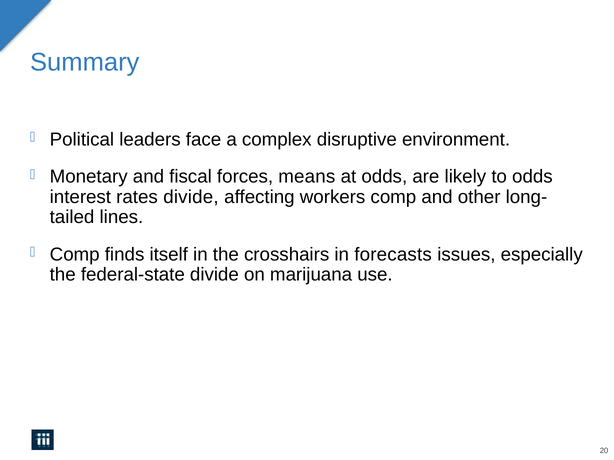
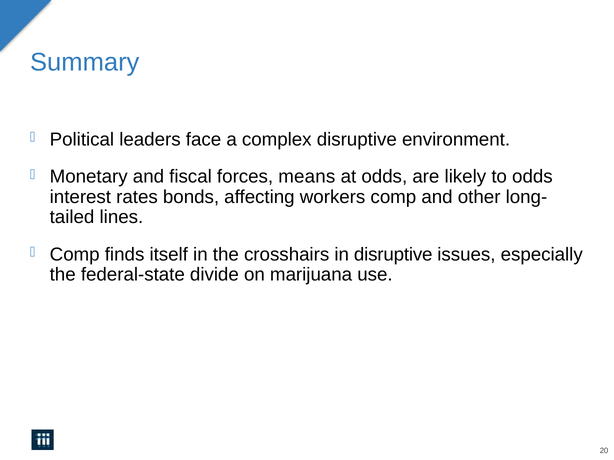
rates divide: divide -> bonds
in forecasts: forecasts -> disruptive
